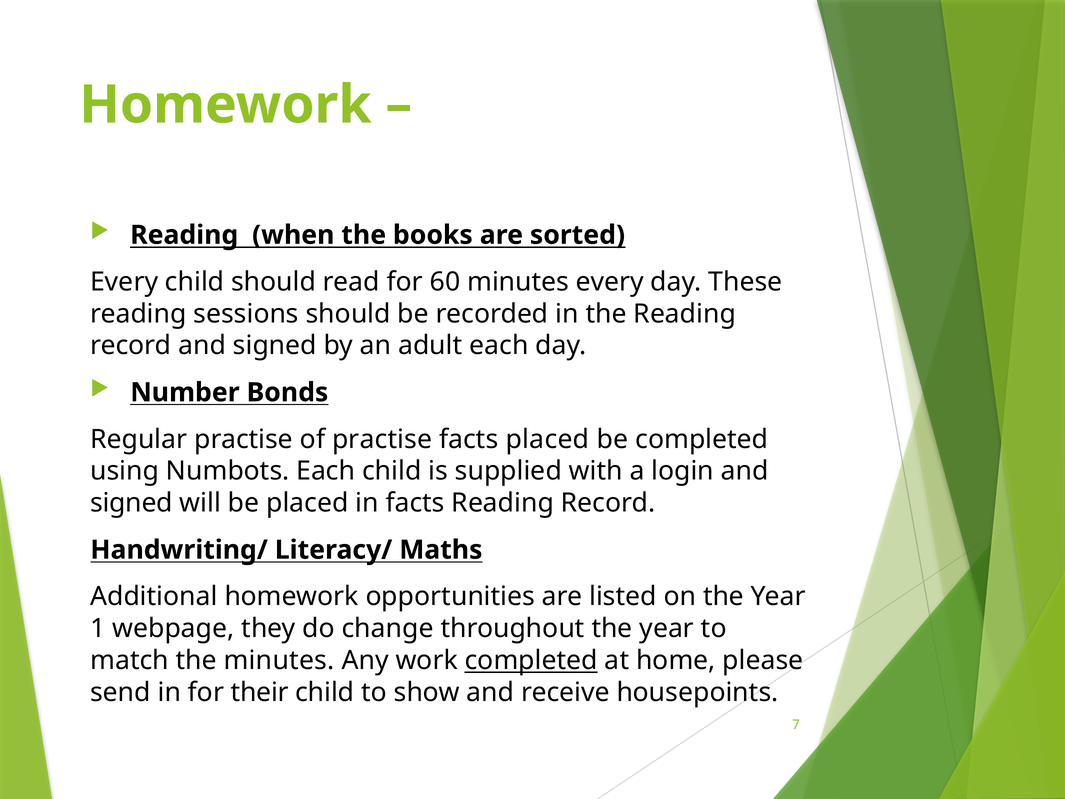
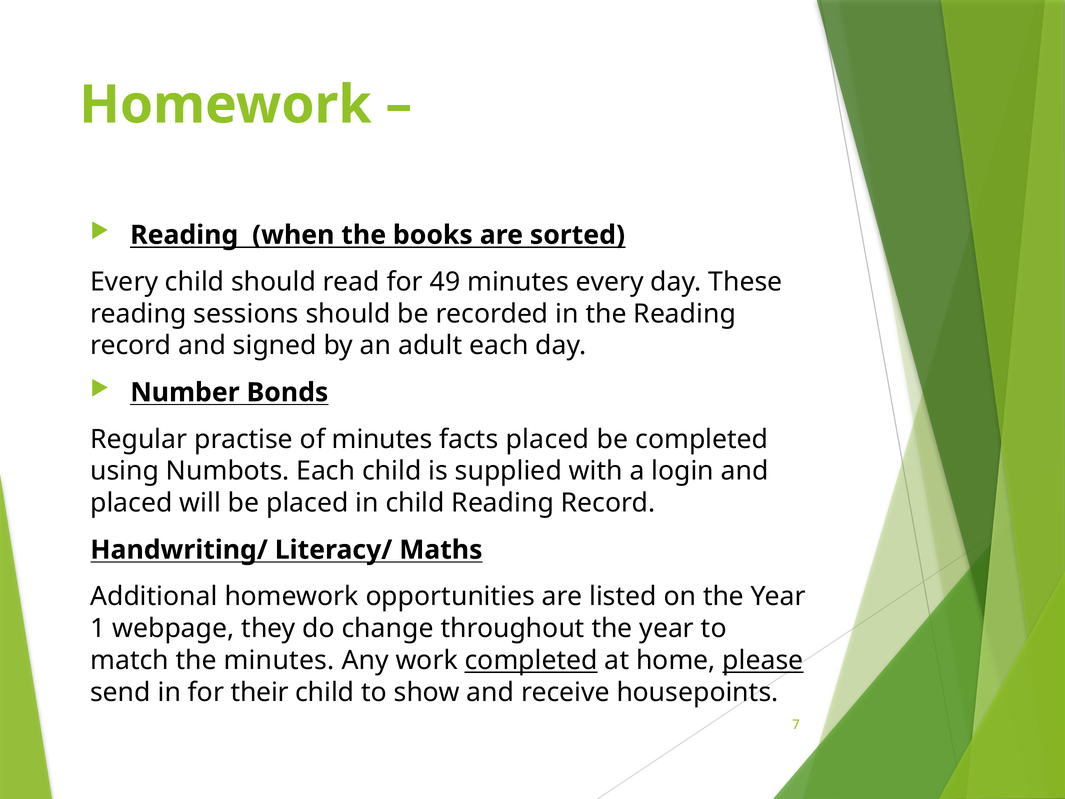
60: 60 -> 49
of practise: practise -> minutes
signed at (132, 503): signed -> placed
in facts: facts -> child
please underline: none -> present
